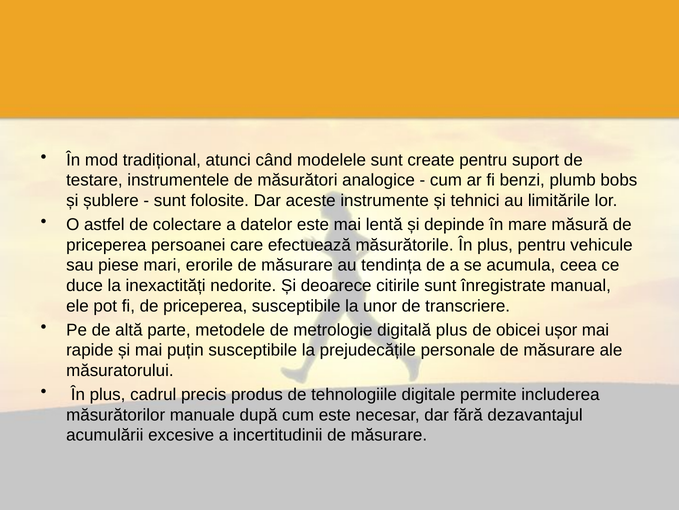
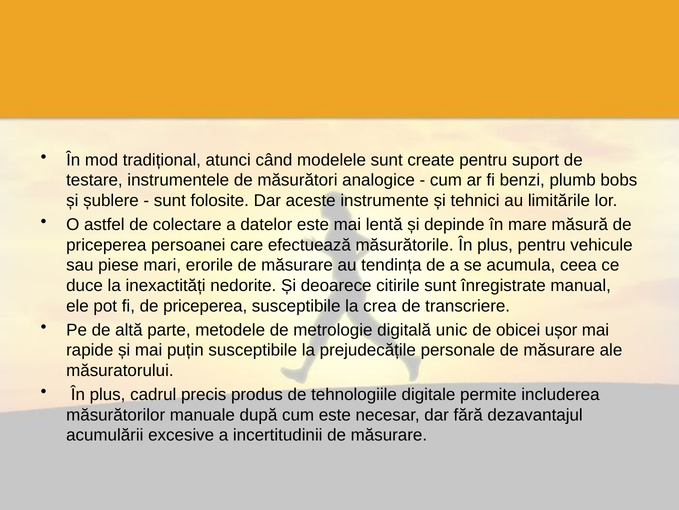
unor: unor -> crea
digitală plus: plus -> unic
